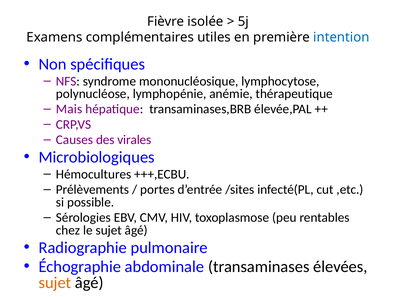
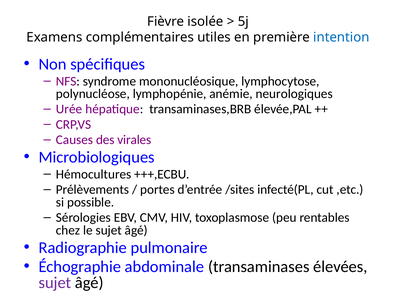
thérapeutique: thérapeutique -> neurologiques
Mais: Mais -> Urée
sujet at (55, 283) colour: orange -> purple
